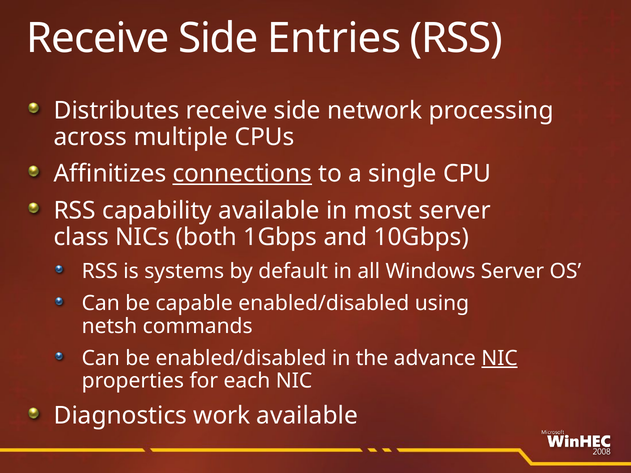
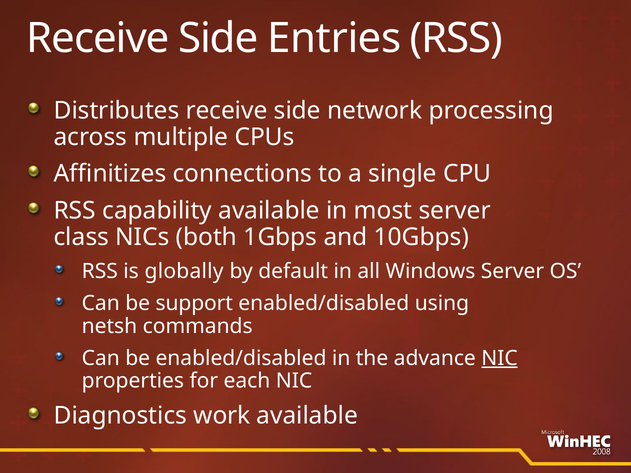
connections underline: present -> none
systems: systems -> globally
capable: capable -> support
